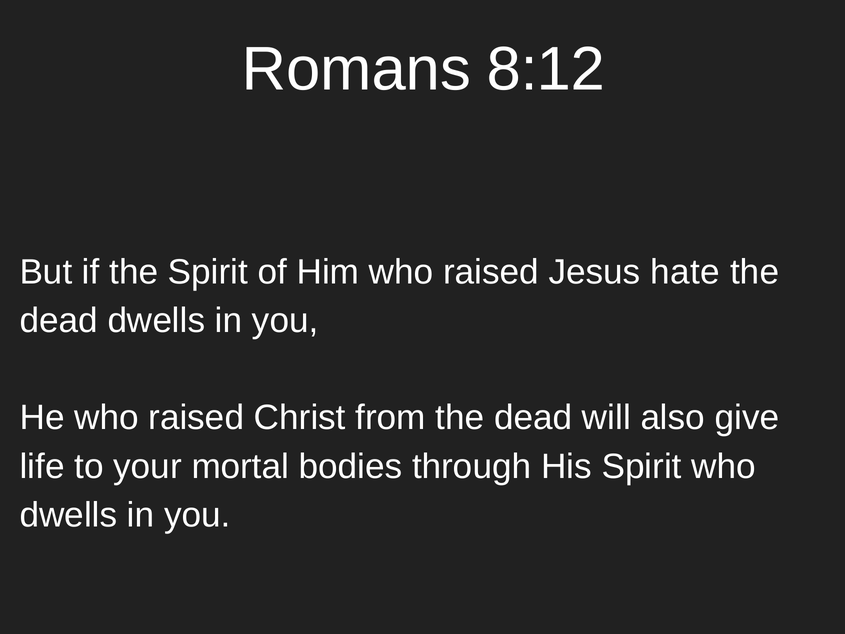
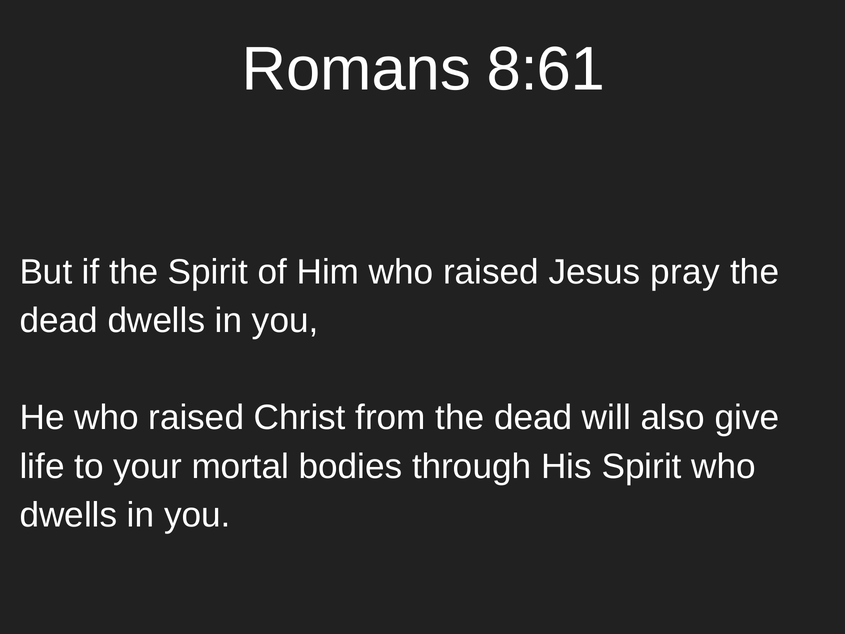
8:12: 8:12 -> 8:61
hate: hate -> pray
